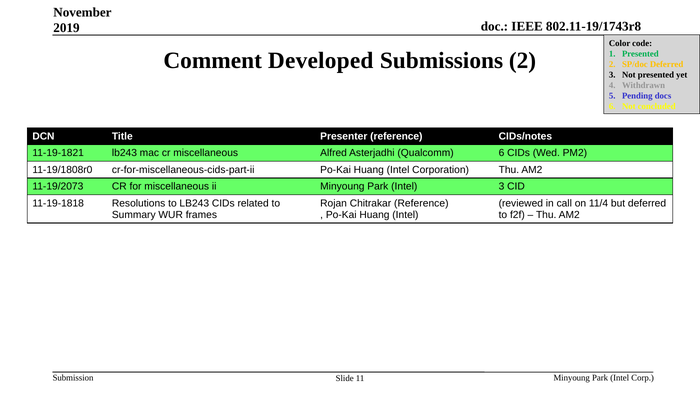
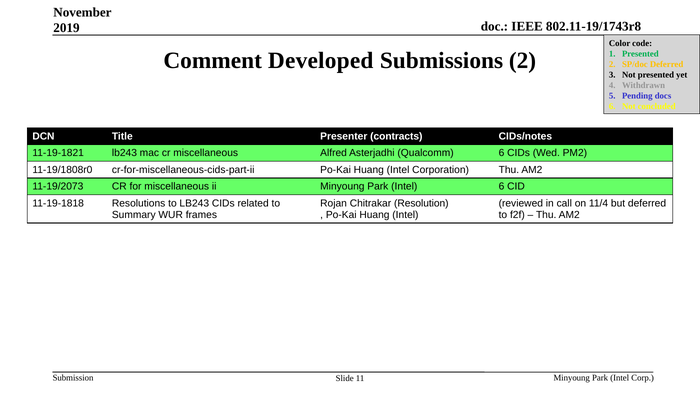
Presenter reference: reference -> contracts
Intel 3: 3 -> 6
Chitrakar Reference: Reference -> Resolution
